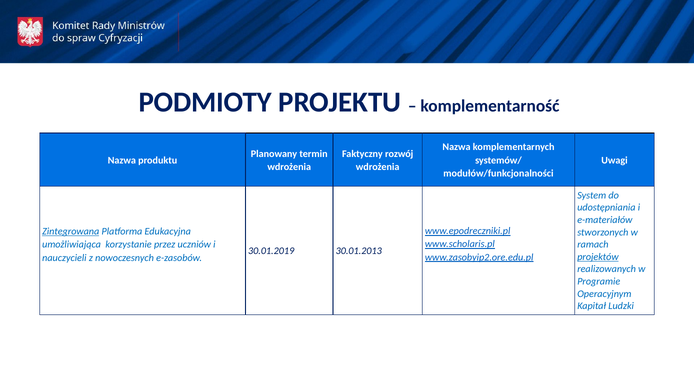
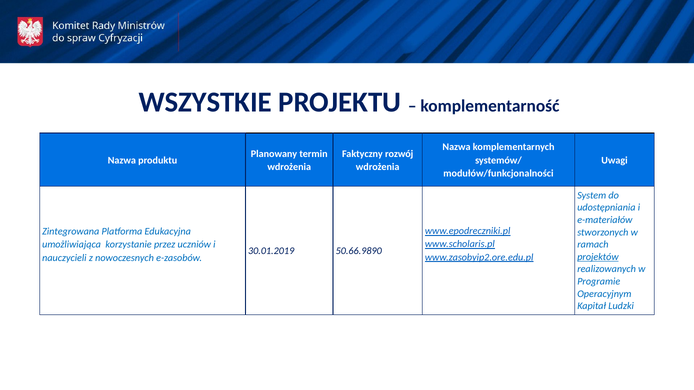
PODMIOTY: PODMIOTY -> WSZYSTKIE
Zintegrowana underline: present -> none
30.01.2013: 30.01.2013 -> 50.66.9890
